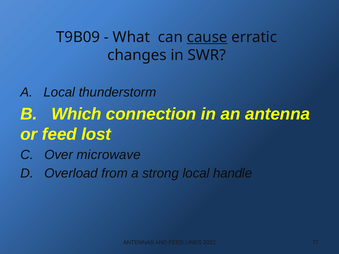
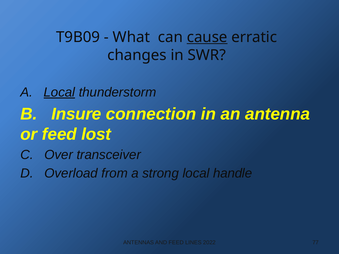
Local at (59, 92) underline: none -> present
Which: Which -> Insure
microwave: microwave -> transceiver
